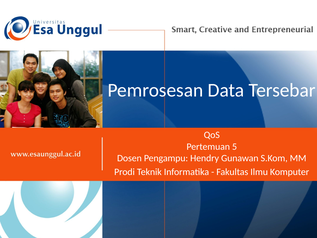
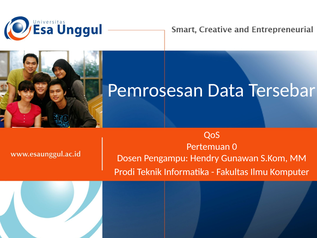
5: 5 -> 0
